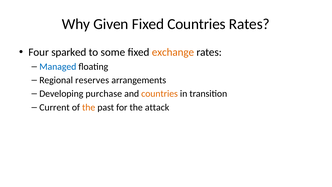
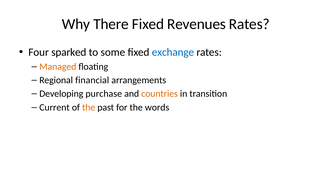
Given: Given -> There
Fixed Countries: Countries -> Revenues
exchange colour: orange -> blue
Managed colour: blue -> orange
reserves: reserves -> financial
attack: attack -> words
